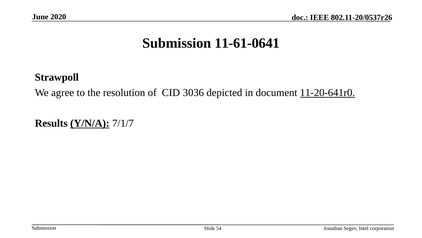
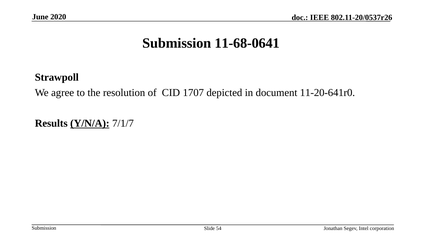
11-61-0641: 11-61-0641 -> 11-68-0641
3036: 3036 -> 1707
11-20-641r0 underline: present -> none
